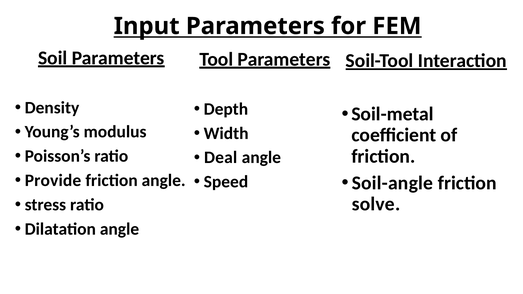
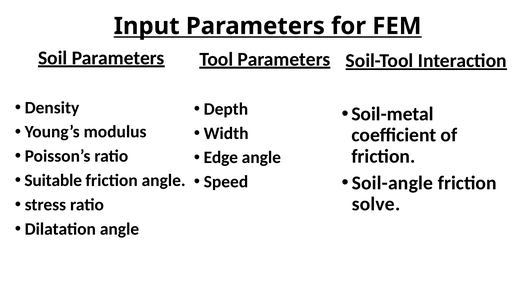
Deal: Deal -> Edge
Provide: Provide -> Suitable
